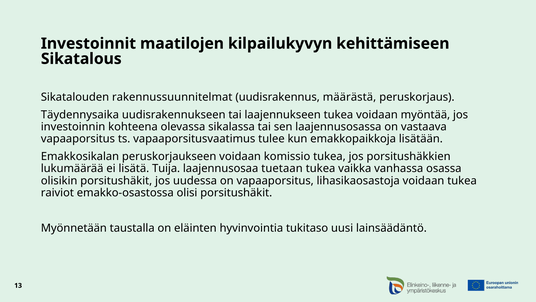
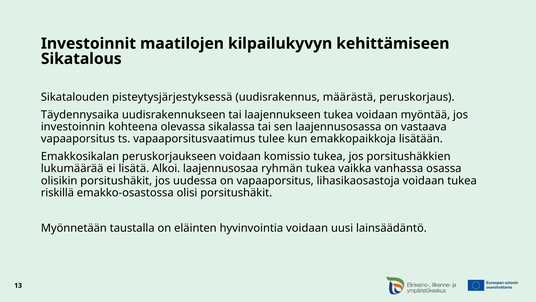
rakennussuunnitelmat: rakennussuunnitelmat -> pisteytysjärjestyksessä
Tuija: Tuija -> Alkoi
tuetaan: tuetaan -> ryhmän
raiviot: raiviot -> riskillä
hyvinvointia tukitaso: tukitaso -> voidaan
